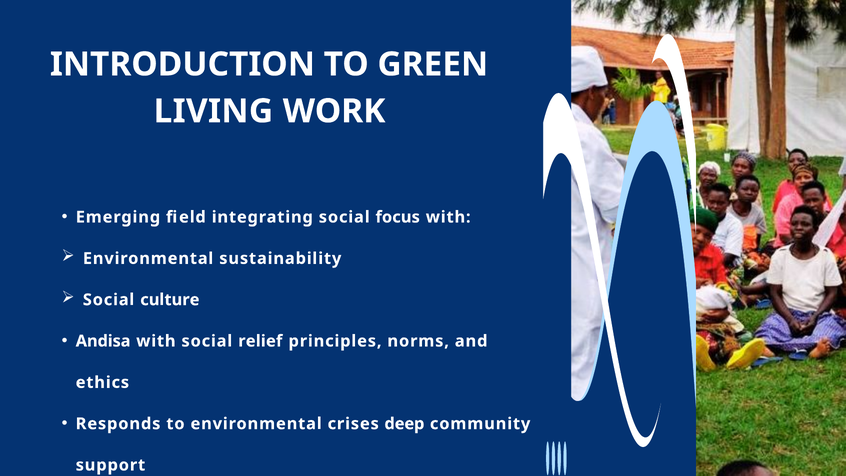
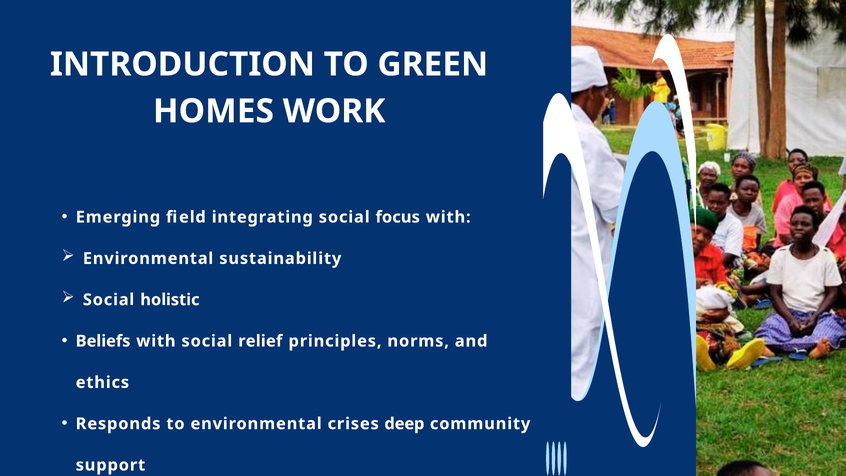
LIVING: LIVING -> HOMES
culture: culture -> holistic
Andisa: Andisa -> Beliefs
